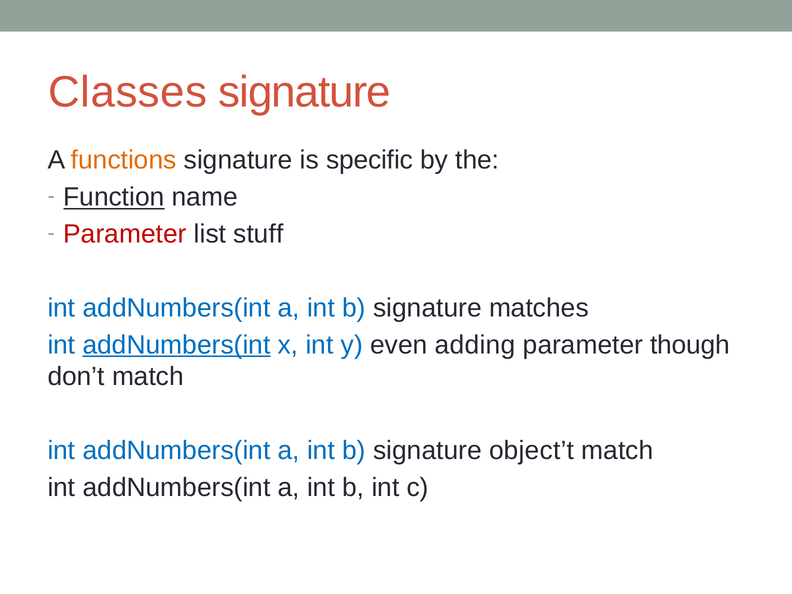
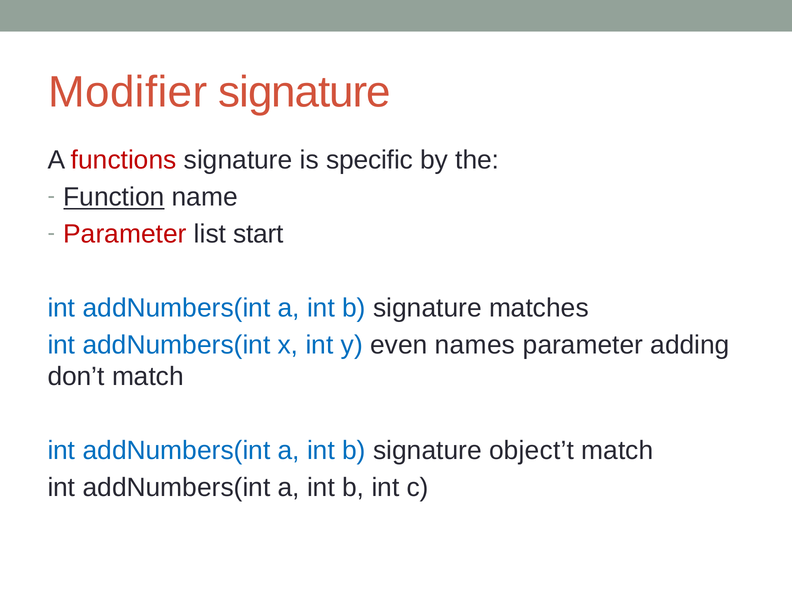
Classes: Classes -> Modifier
functions colour: orange -> red
stuff: stuff -> start
addNumbers(int at (177, 345) underline: present -> none
adding: adding -> names
though: though -> adding
